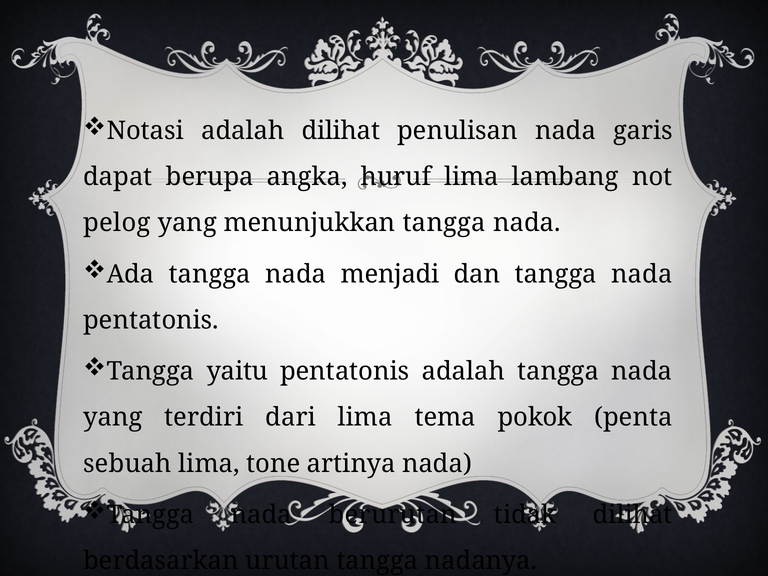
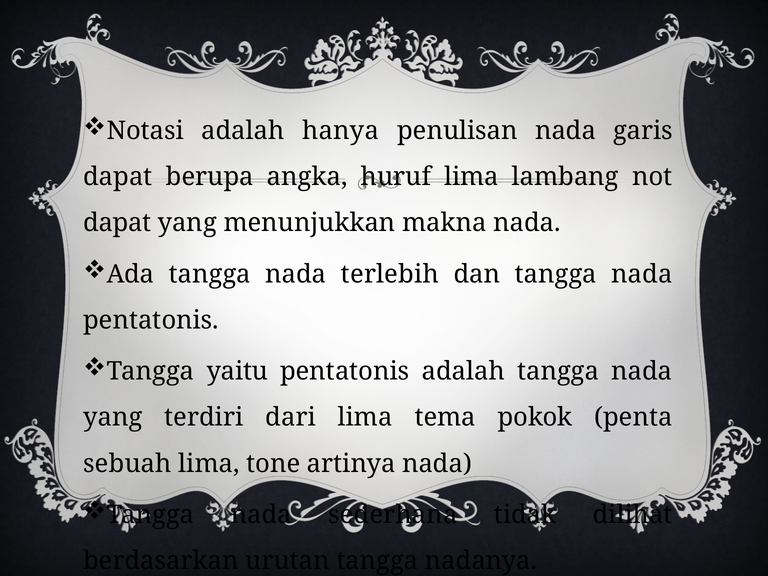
adalah dilihat: dilihat -> hanya
pelog at (117, 223): pelog -> dapat
menunjukkan tangga: tangga -> makna
menjadi: menjadi -> terlebih
berurutan: berurutan -> sederhana
